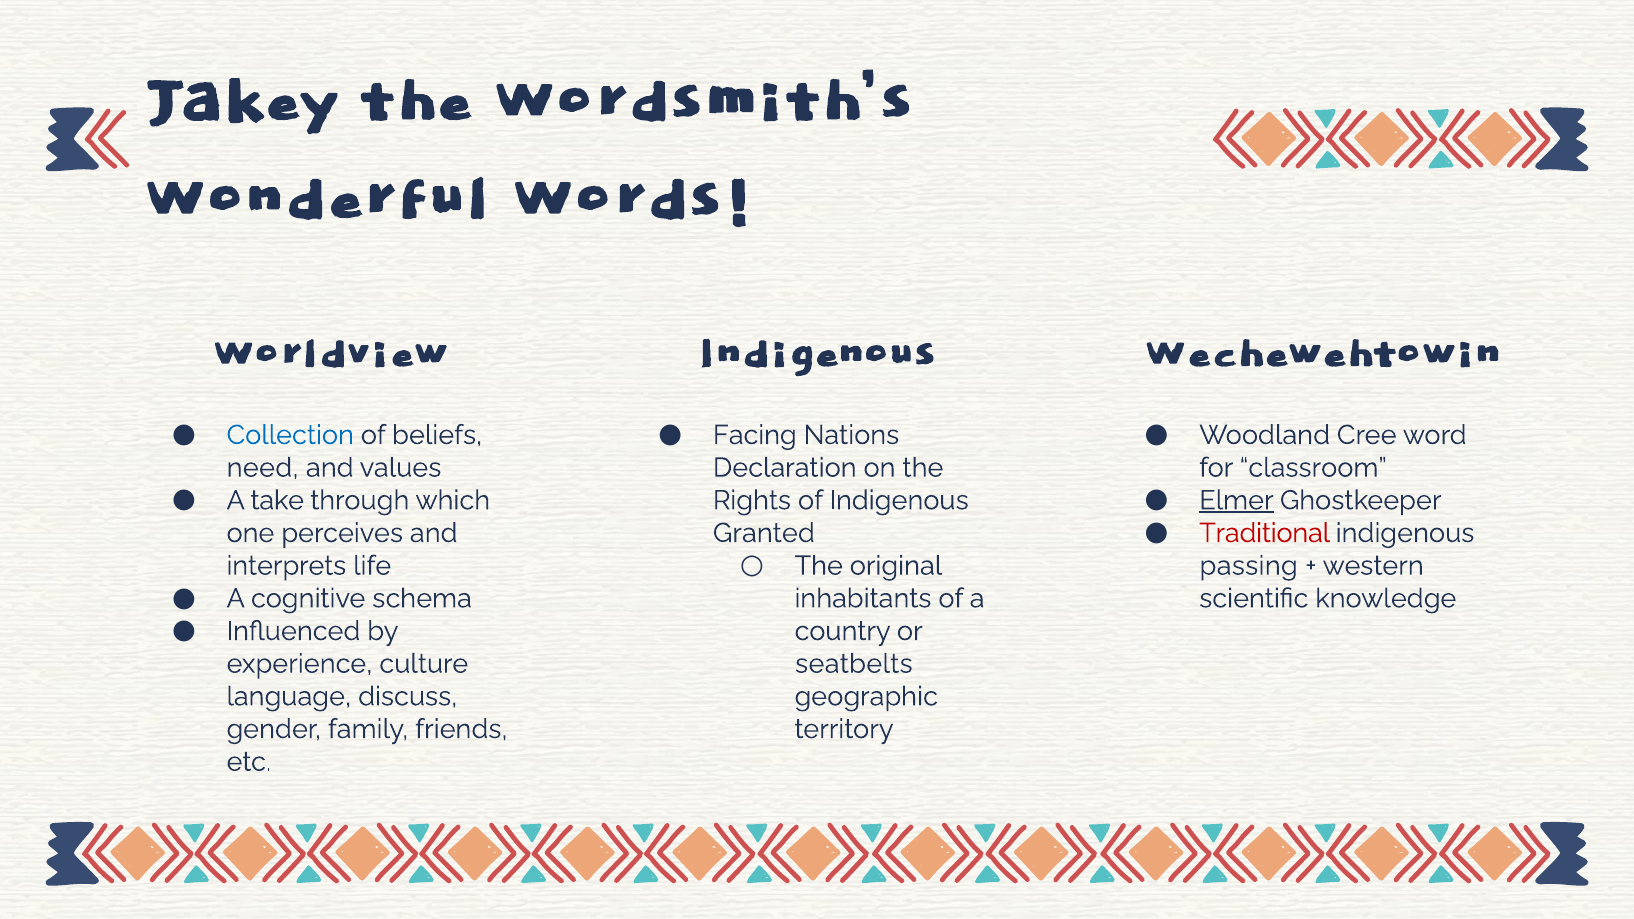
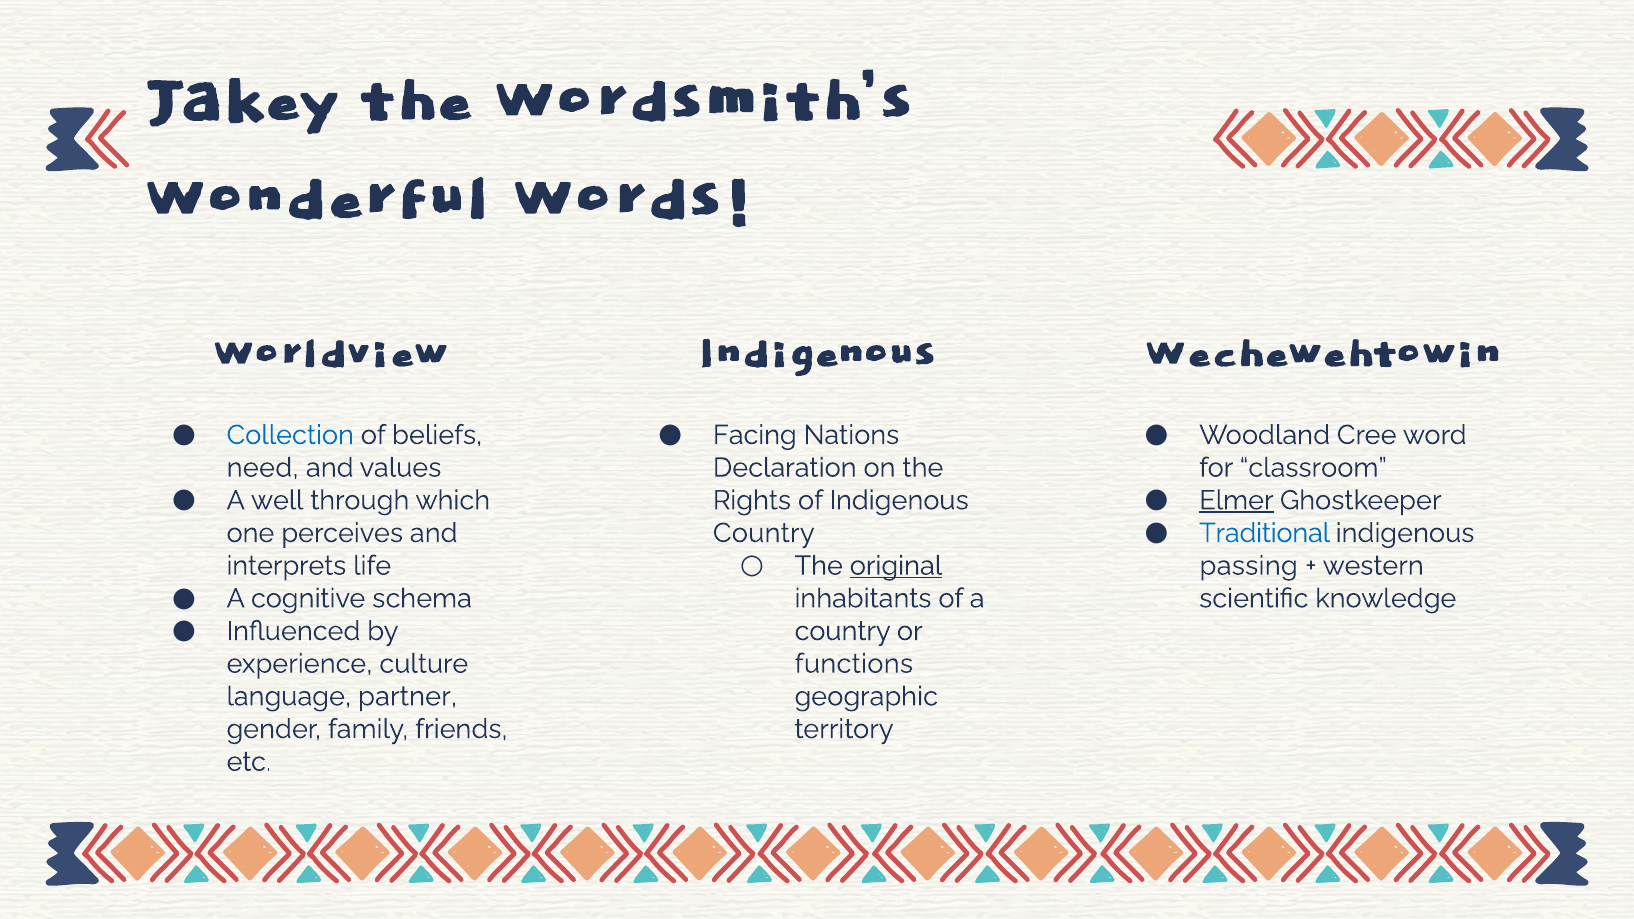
take: take -> well
Traditional colour: red -> blue
Granted at (764, 533): Granted -> Country
original underline: none -> present
seatbelts: seatbelts -> functions
discuss: discuss -> partner
